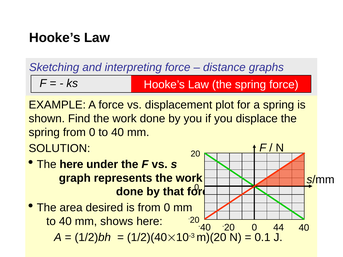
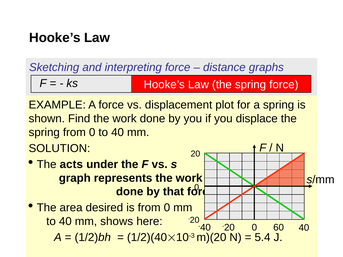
The here: here -> acts
44: 44 -> 60
0.1: 0.1 -> 5.4
